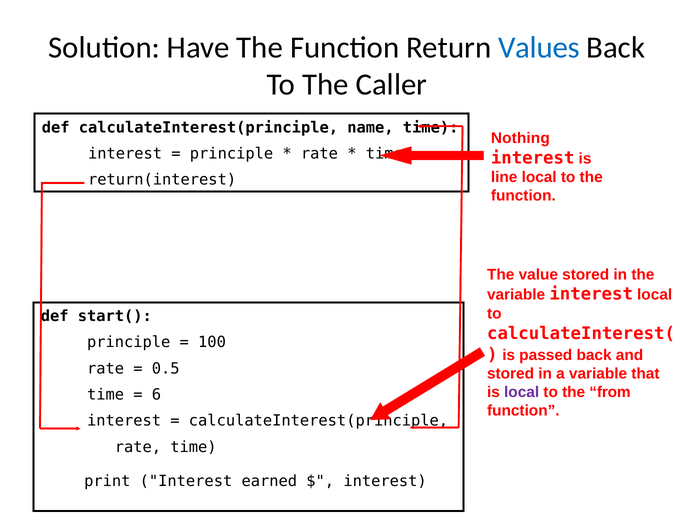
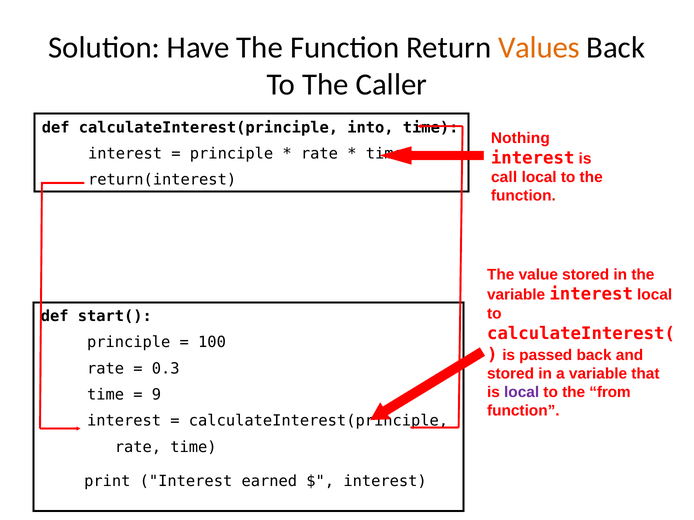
Values colour: blue -> orange
name: name -> into
line: line -> call
0.5: 0.5 -> 0.3
6: 6 -> 9
